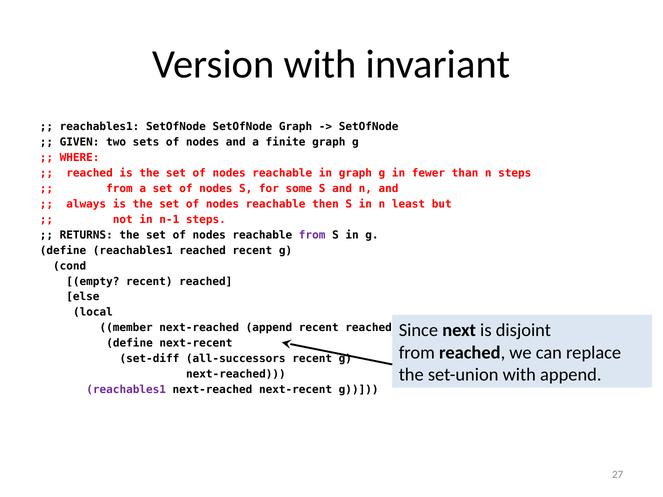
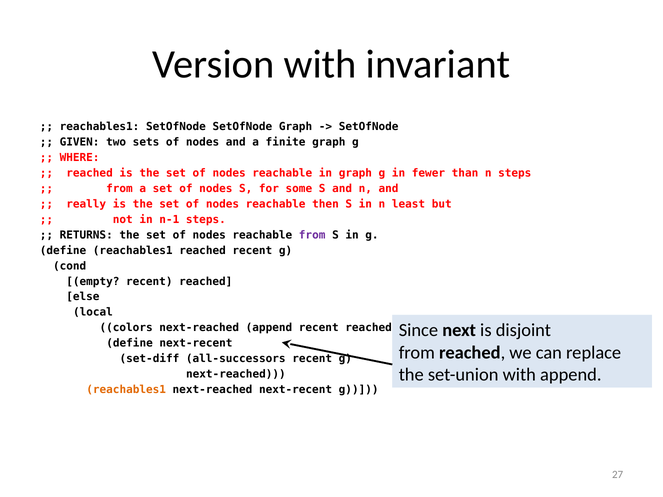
always: always -> really
member: member -> colors
reachables1 at (126, 390) colour: purple -> orange
